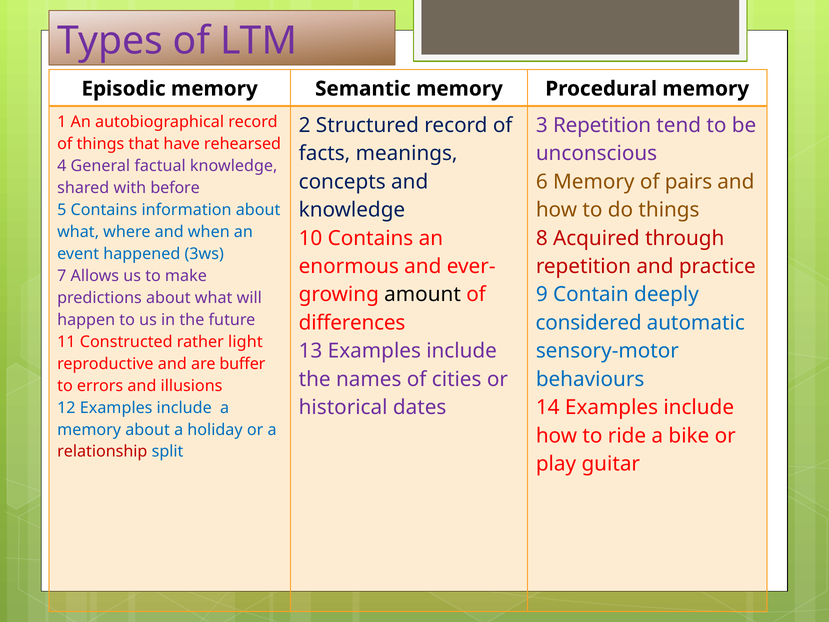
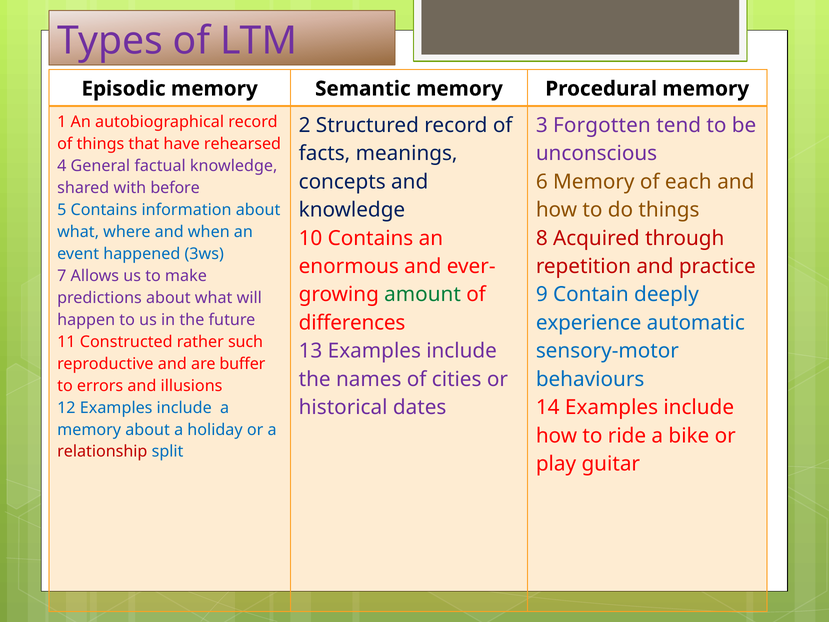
3 Repetition: Repetition -> Forgotten
pairs: pairs -> each
amount colour: black -> green
considered: considered -> experience
light: light -> such
